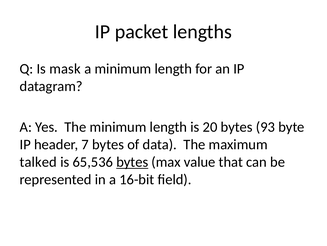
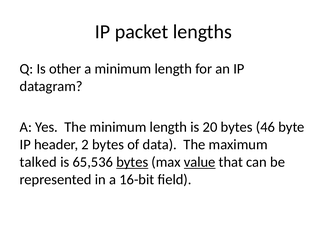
mask: mask -> other
93: 93 -> 46
7: 7 -> 2
value underline: none -> present
